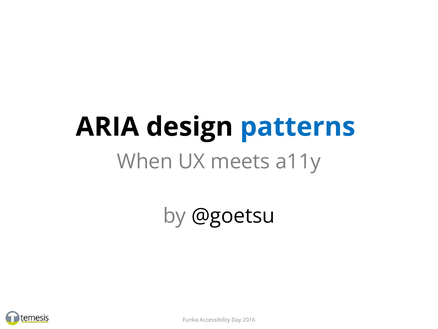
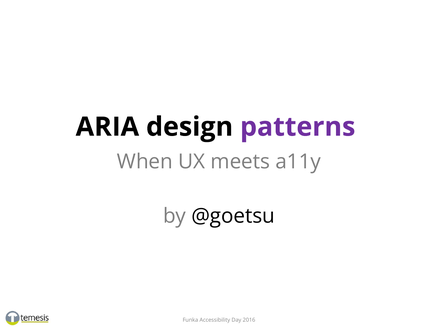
patterns colour: blue -> purple
